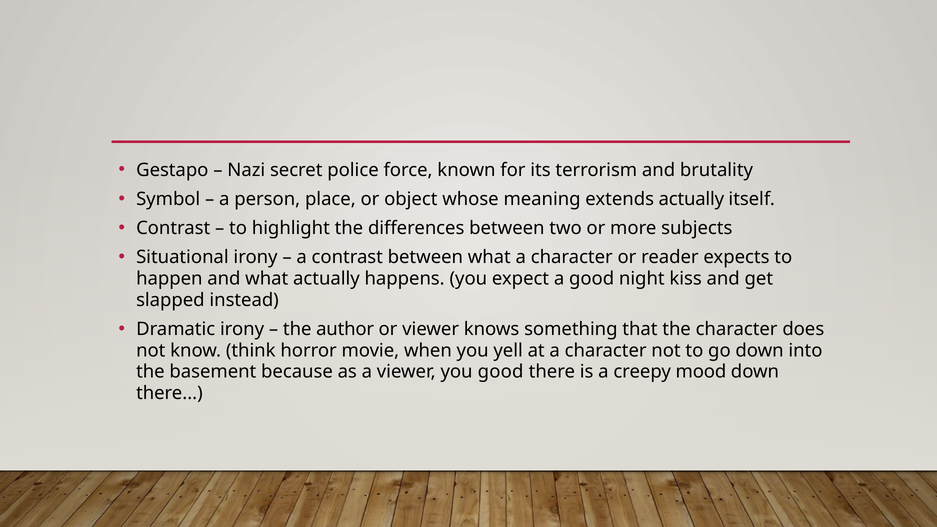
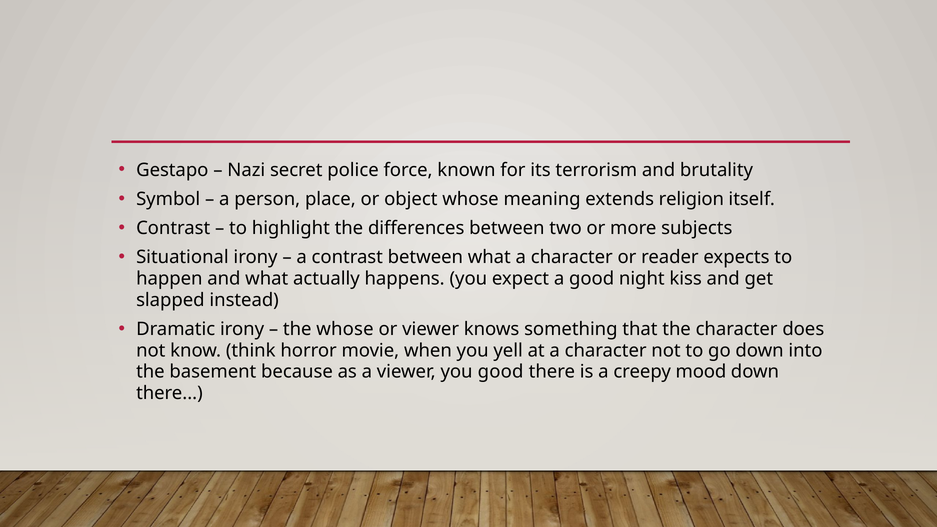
extends actually: actually -> religion
the author: author -> whose
